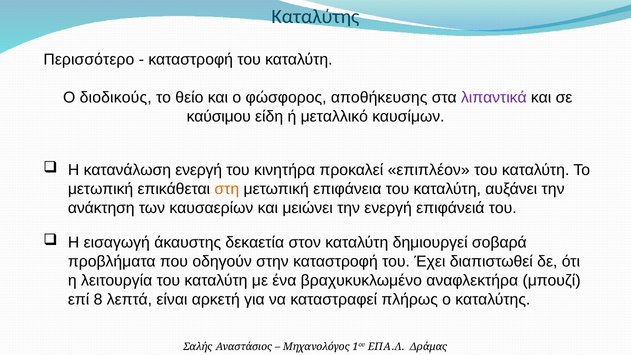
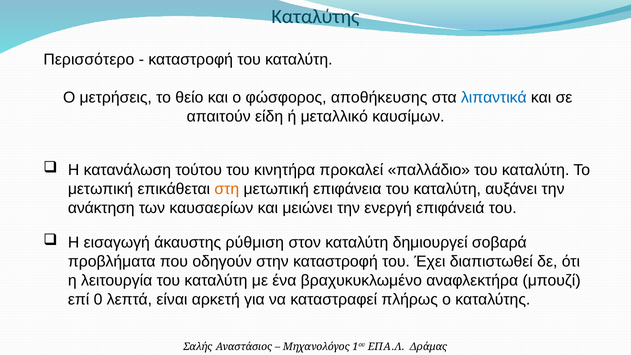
διοδικούς: διοδικούς -> μετρήσεις
λιπαντικά colour: purple -> blue
καύσιμου: καύσιμου -> απαιτούν
κατανάλωση ενεργή: ενεργή -> τούτου
επιπλέον: επιπλέον -> παλλάδιο
δεκαετία: δεκαετία -> ρύθμιση
8: 8 -> 0
